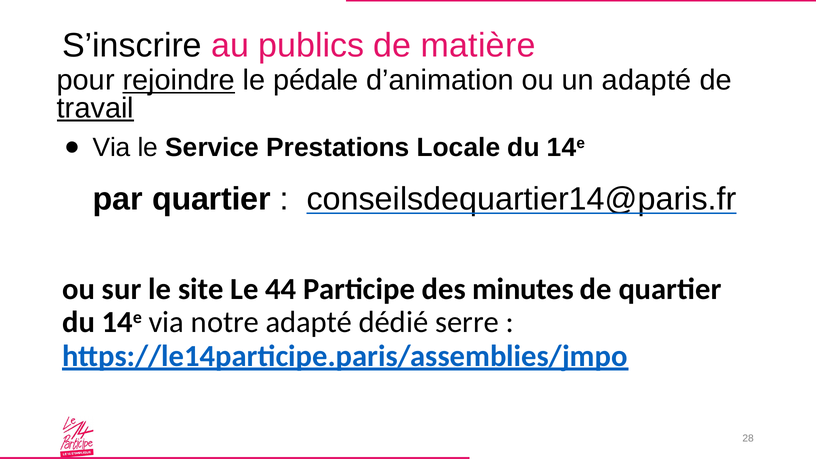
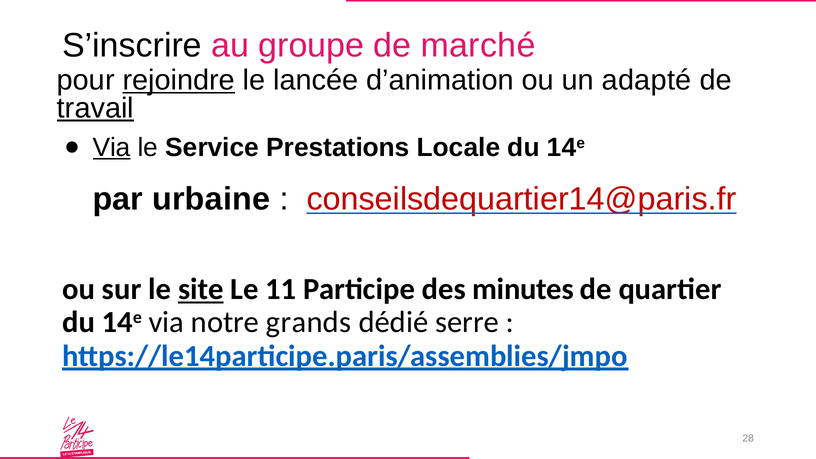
publics: publics -> groupe
matière: matière -> marché
pédale: pédale -> lancée
Via at (112, 148) underline: none -> present
par quartier: quartier -> urbaine
conseilsdequartier14@paris.fr colour: black -> red
site underline: none -> present
44: 44 -> 11
notre adapté: adapté -> grands
